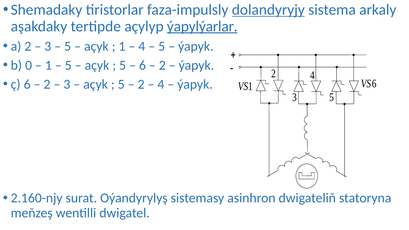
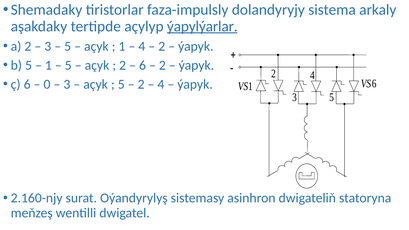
dolandyryjy underline: present -> none
5 at (162, 46): 5 -> 2
b 0: 0 -> 5
5 at (123, 65): 5 -> 2
2 at (47, 84): 2 -> 0
